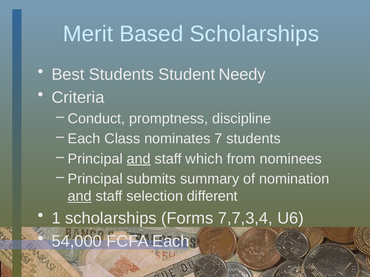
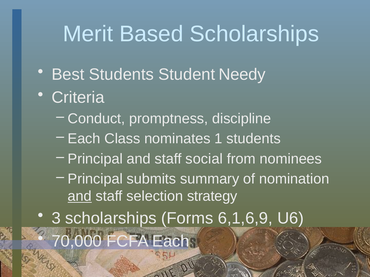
7: 7 -> 1
and at (139, 159) underline: present -> none
which: which -> social
different: different -> strategy
1: 1 -> 3
7,7,3,4: 7,7,3,4 -> 6,1,6,9
54,000: 54,000 -> 70,000
